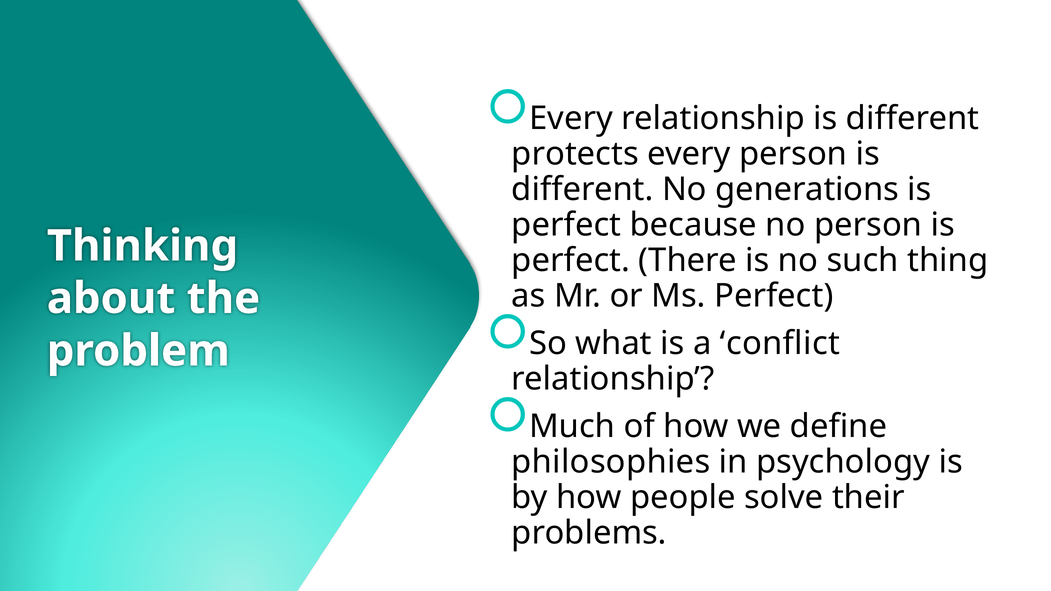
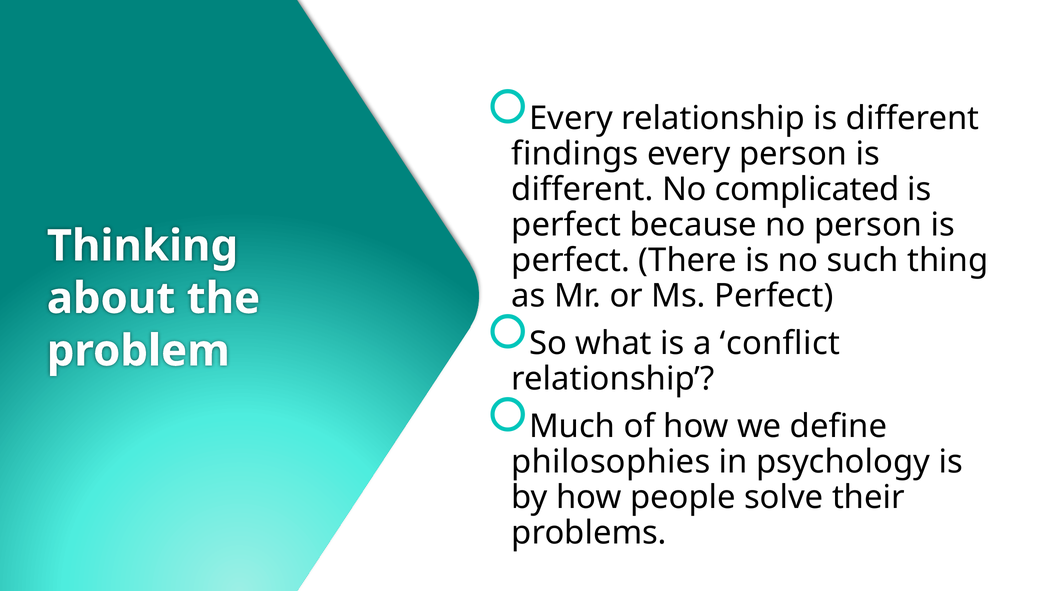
protects: protects -> findings
generations: generations -> complicated
